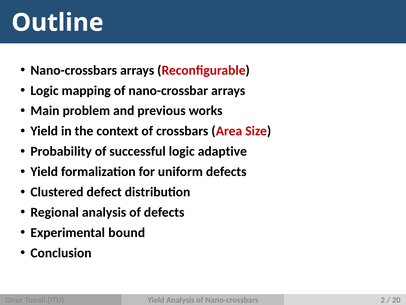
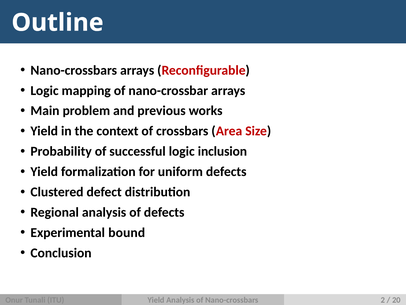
adaptive: adaptive -> inclusion
